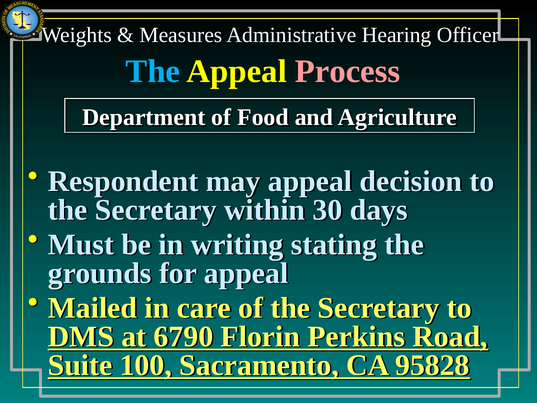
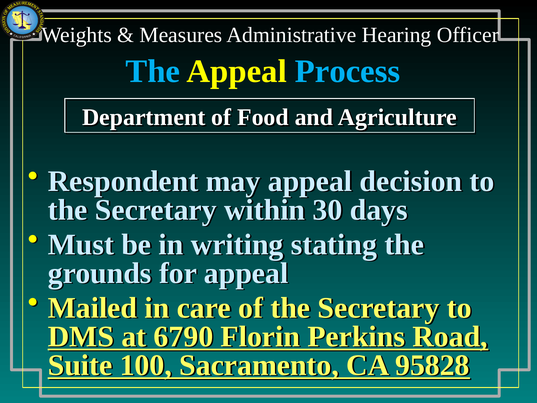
Process colour: pink -> light blue
